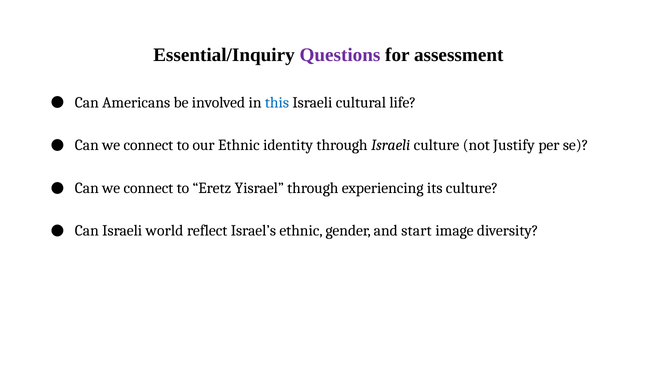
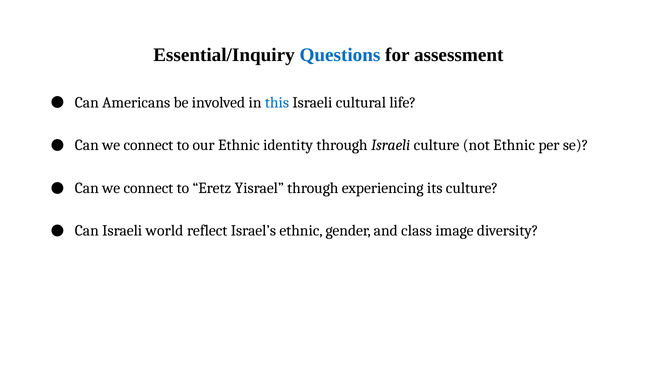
Questions colour: purple -> blue
not Justify: Justify -> Ethnic
start: start -> class
